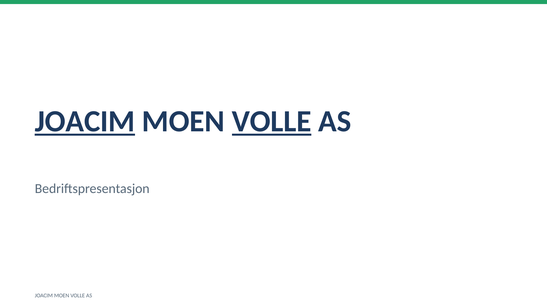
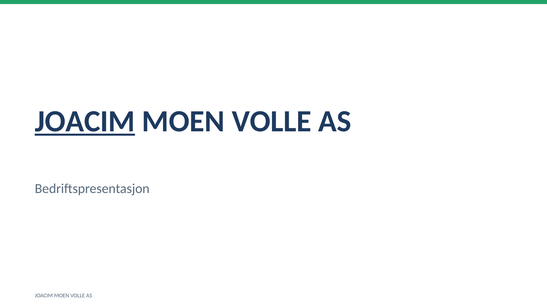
VOLLE at (272, 121) underline: present -> none
